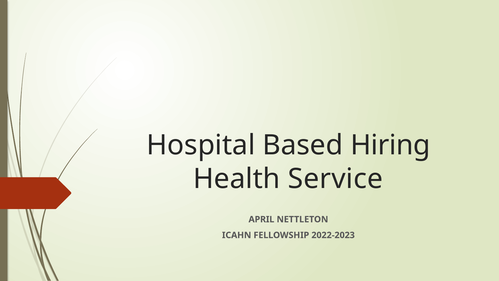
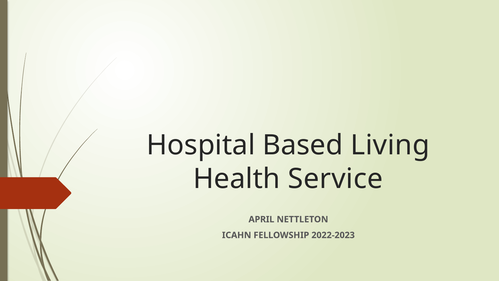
Hiring: Hiring -> Living
